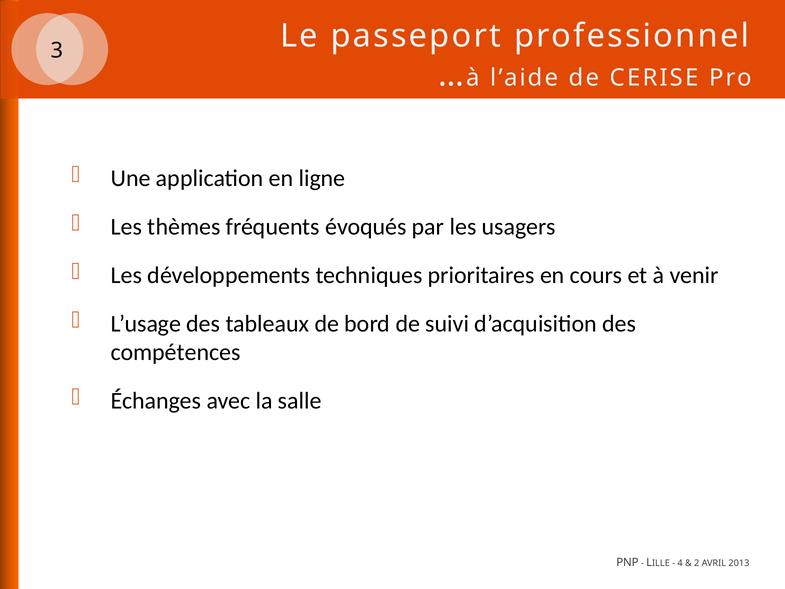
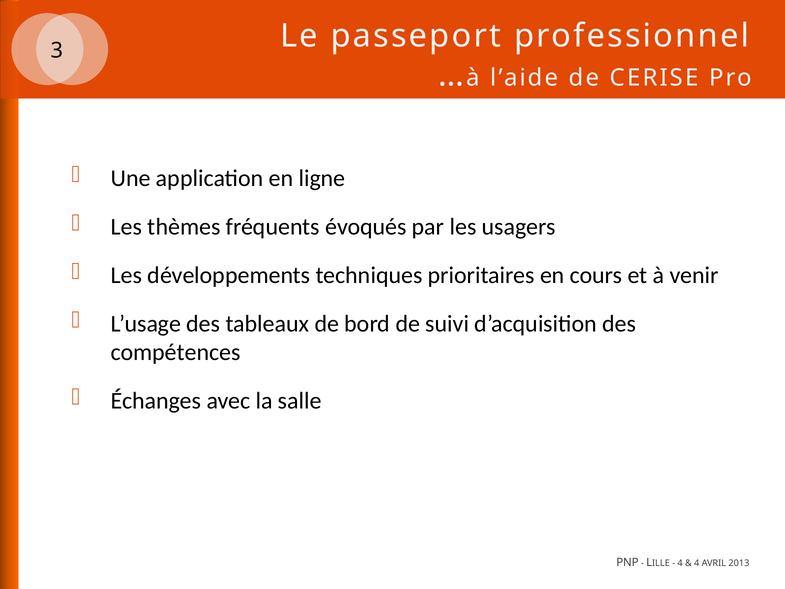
2 at (697, 563): 2 -> 4
